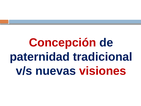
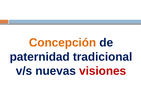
Concepción colour: red -> orange
